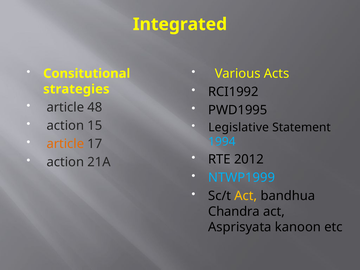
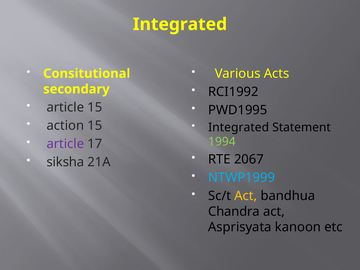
strategies: strategies -> secondary
article 48: 48 -> 15
Legislative at (239, 127): Legislative -> Integrated
1994 colour: light blue -> light green
article at (65, 144) colour: orange -> purple
2012: 2012 -> 2067
action at (65, 162): action -> siksha
